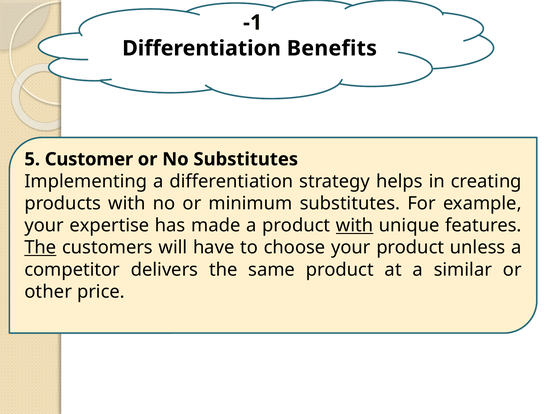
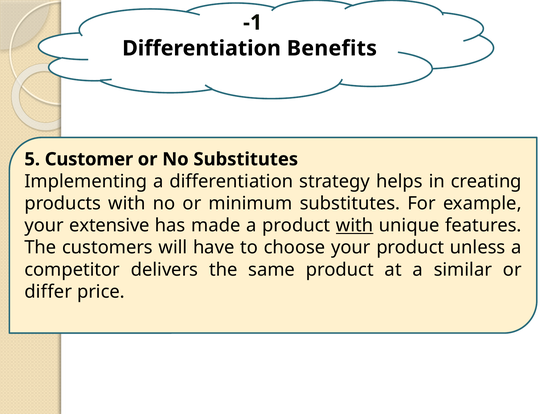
expertise: expertise -> extensive
The at (40, 248) underline: present -> none
other: other -> differ
